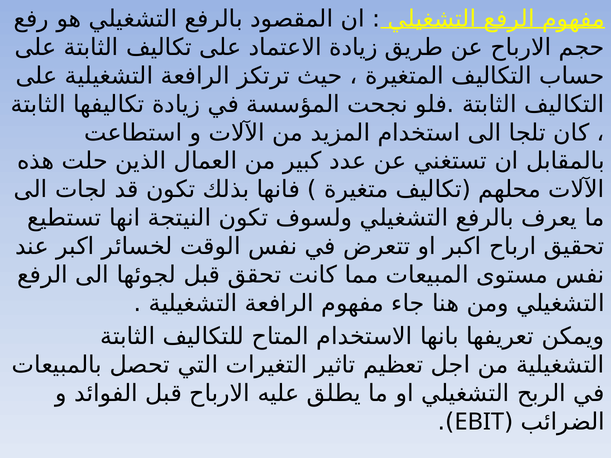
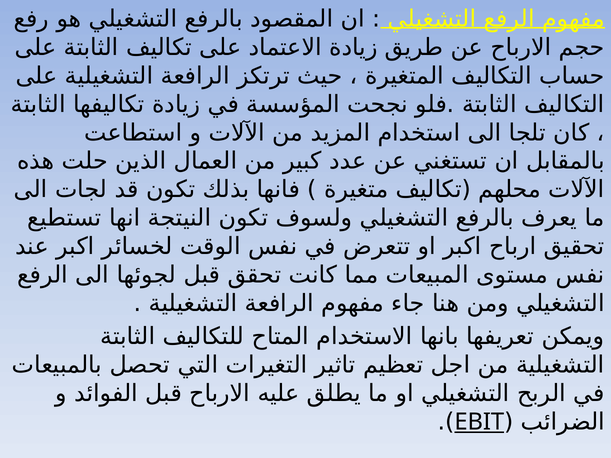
EBIT underline: none -> present
